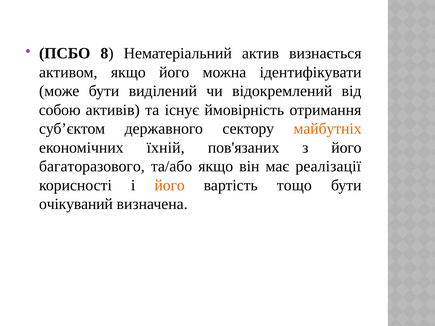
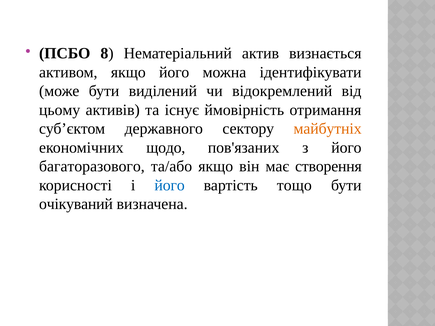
собою: собою -> цьому
їхній: їхній -> щодо
реалізації: реалізації -> створення
його at (170, 185) colour: orange -> blue
